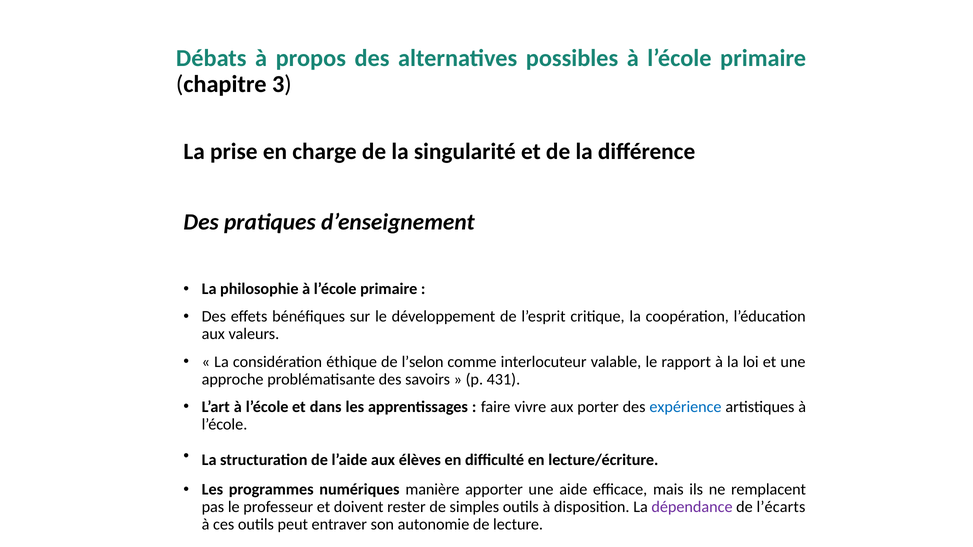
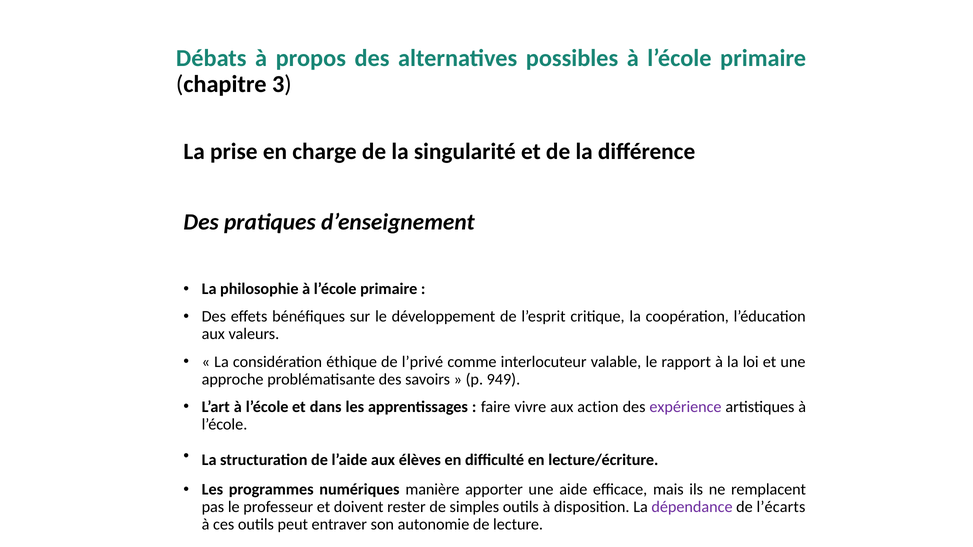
l’selon: l’selon -> l’privé
431: 431 -> 949
porter: porter -> action
expérience colour: blue -> purple
